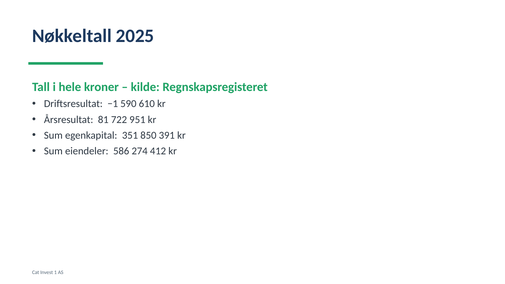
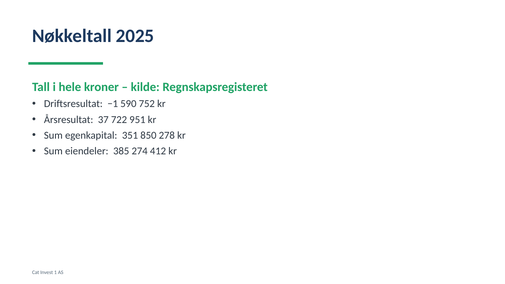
610: 610 -> 752
81: 81 -> 37
391: 391 -> 278
586: 586 -> 385
